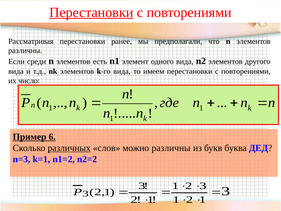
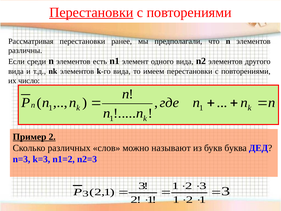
Пример 6: 6 -> 2
различных underline: present -> none
можно различны: различны -> называют
k=1: k=1 -> k=3
n2=2: n2=2 -> n2=3
